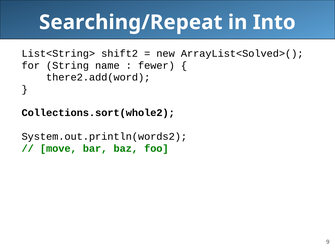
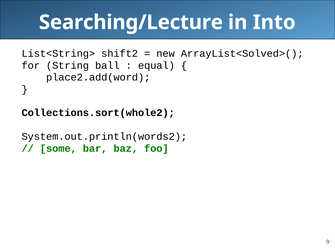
Searching/Repeat: Searching/Repeat -> Searching/Lecture
name: name -> ball
fewer: fewer -> equal
there2.add(word: there2.add(word -> place2.add(word
move: move -> some
